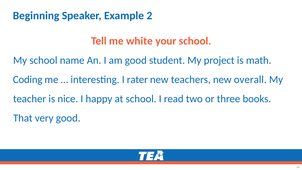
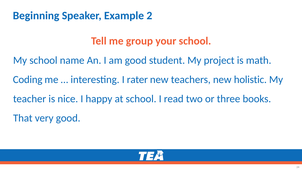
white: white -> group
overall: overall -> holistic
